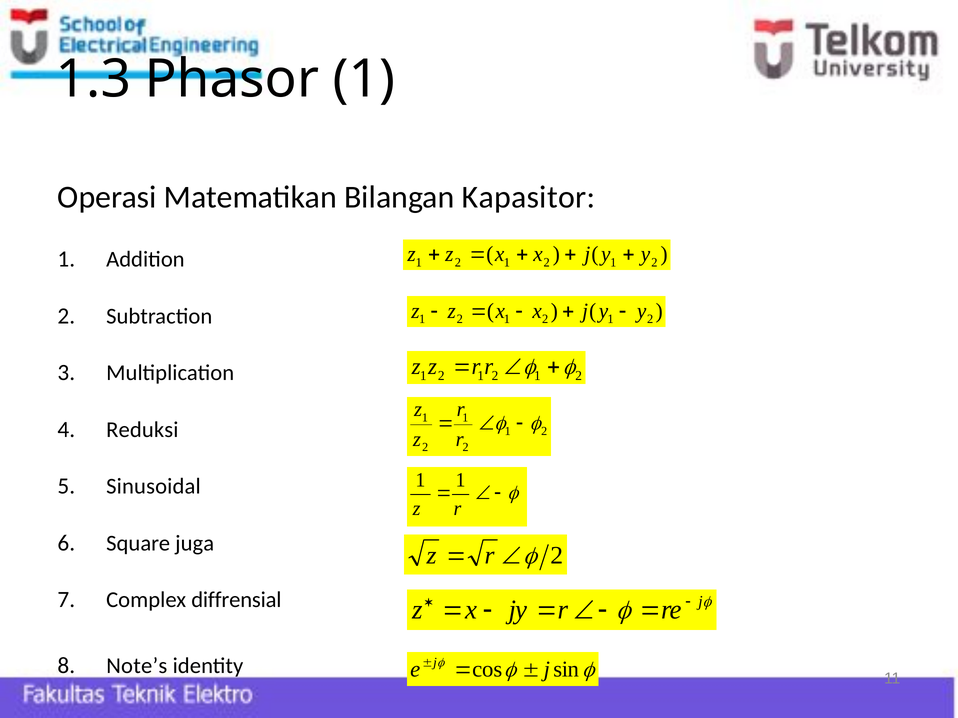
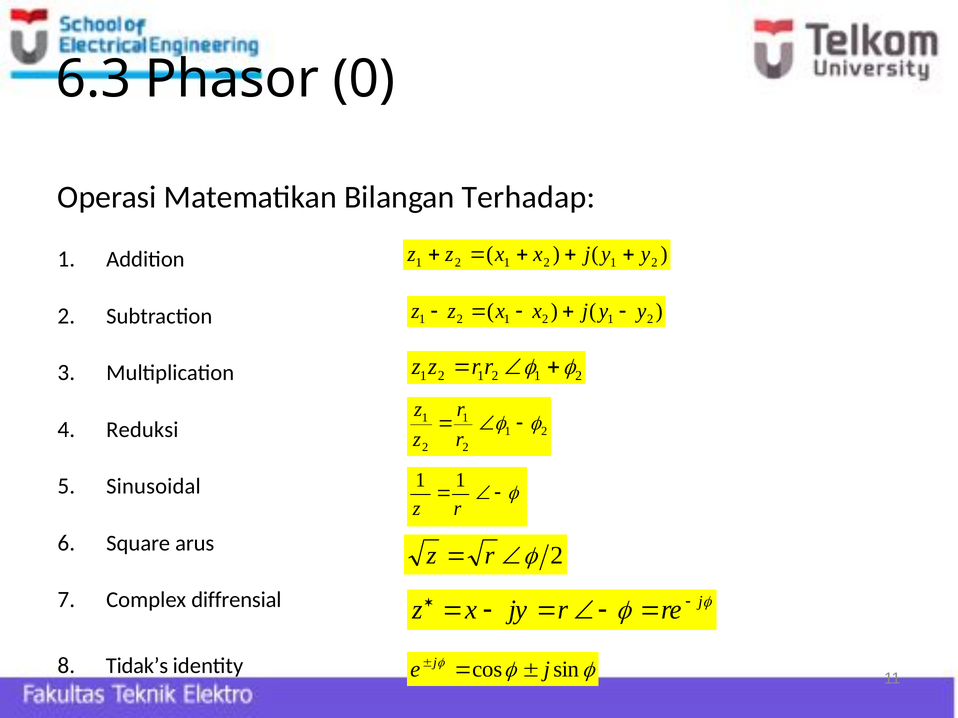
1.3: 1.3 -> 6.3
Phasor 1: 1 -> 0
Kapasitor: Kapasitor -> Terhadap
juga: juga -> arus
Note’s: Note’s -> Tidak’s
